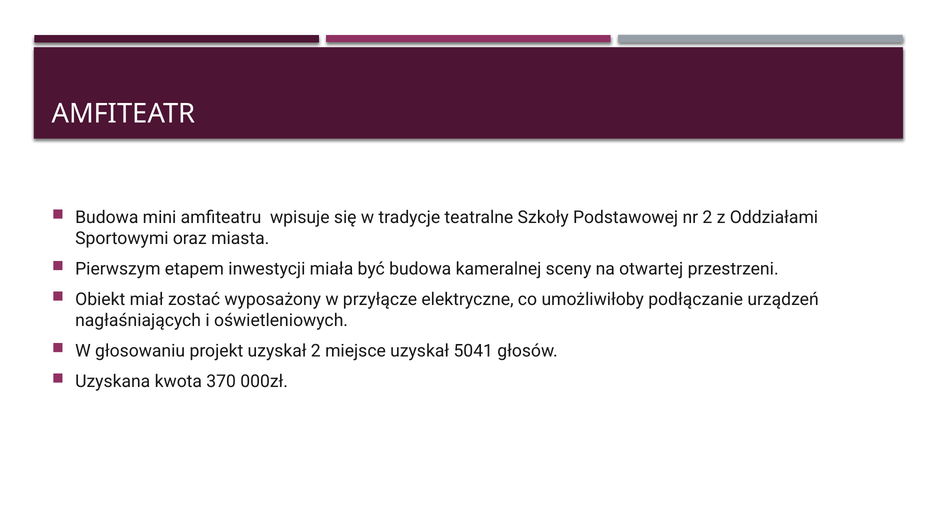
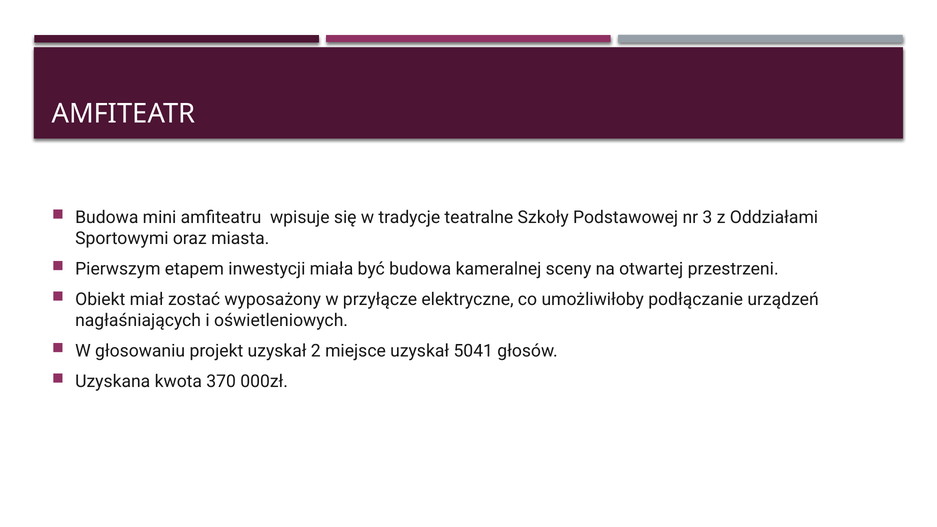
nr 2: 2 -> 3
